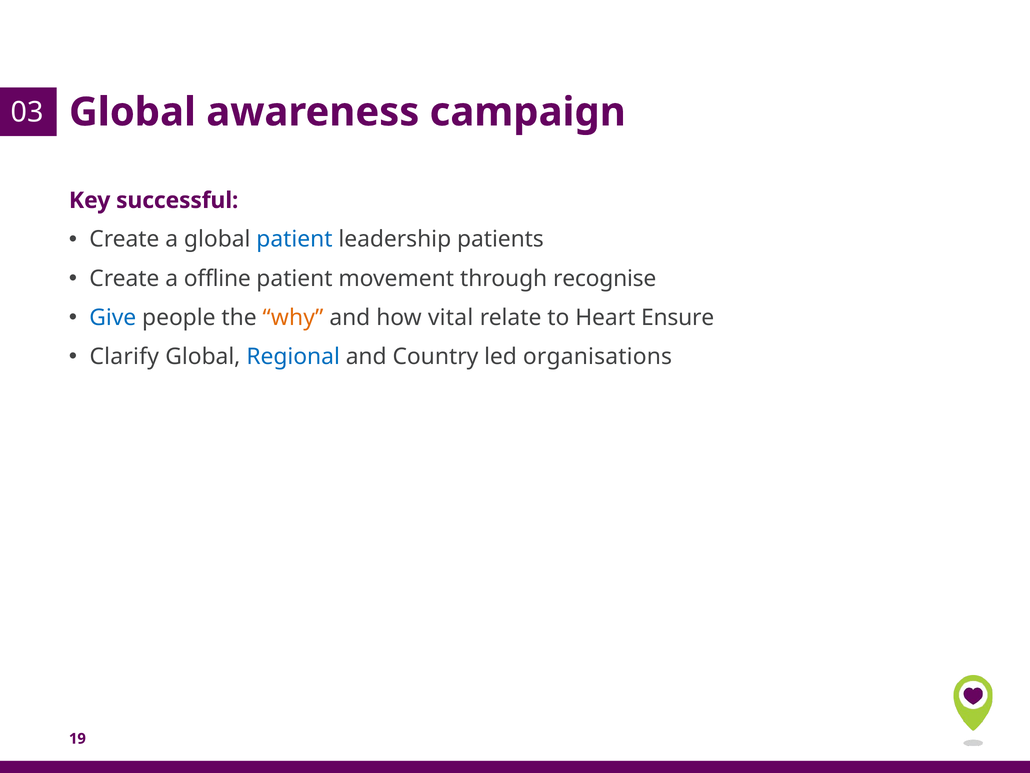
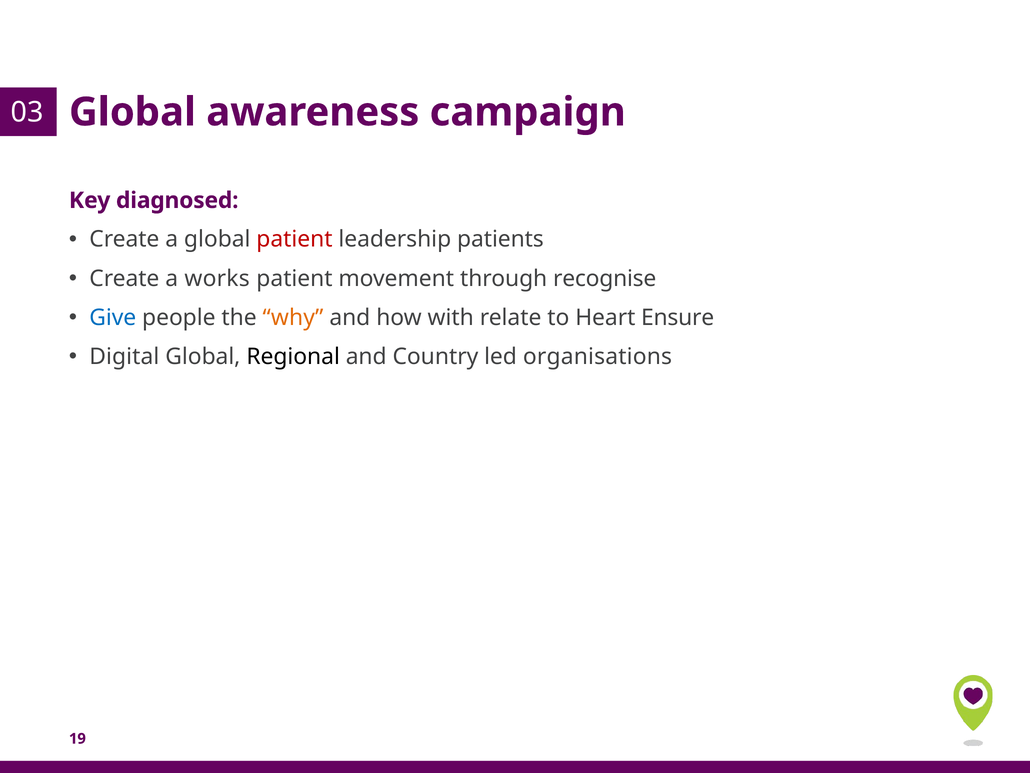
successful: successful -> diagnosed
patient at (294, 239) colour: blue -> red
offline: offline -> works
vital: vital -> with
Clarify: Clarify -> Digital
Regional colour: blue -> black
